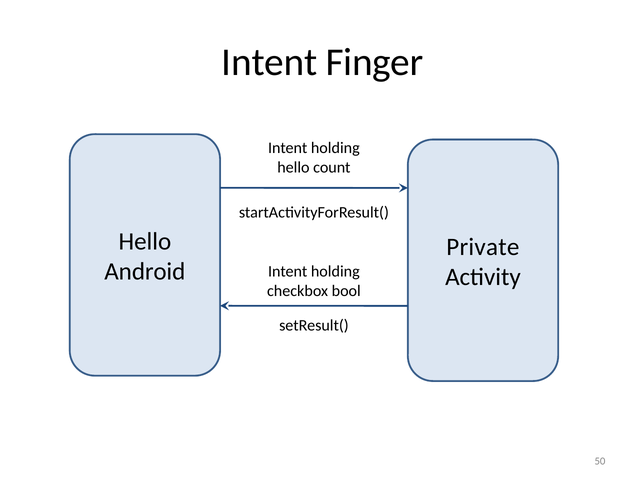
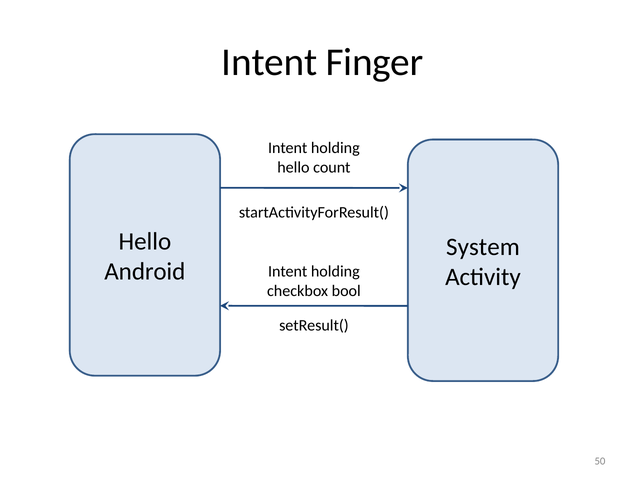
Private: Private -> System
